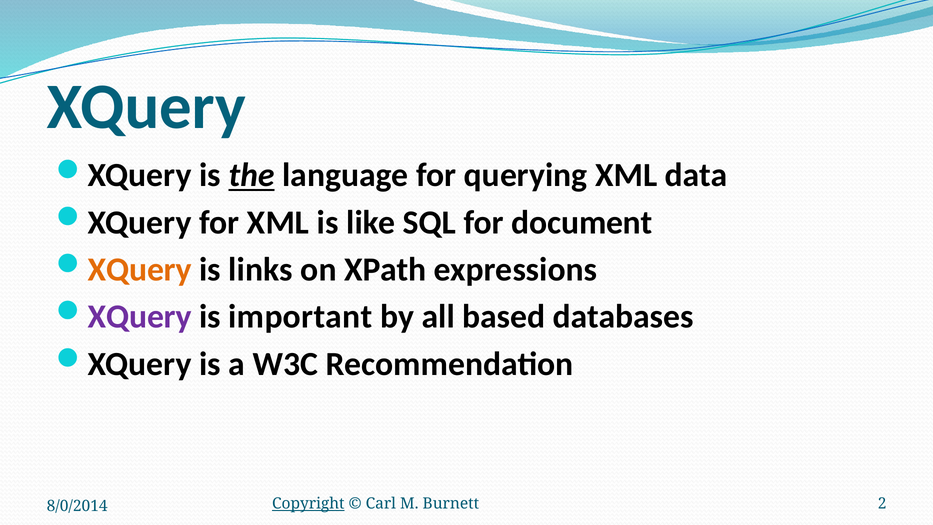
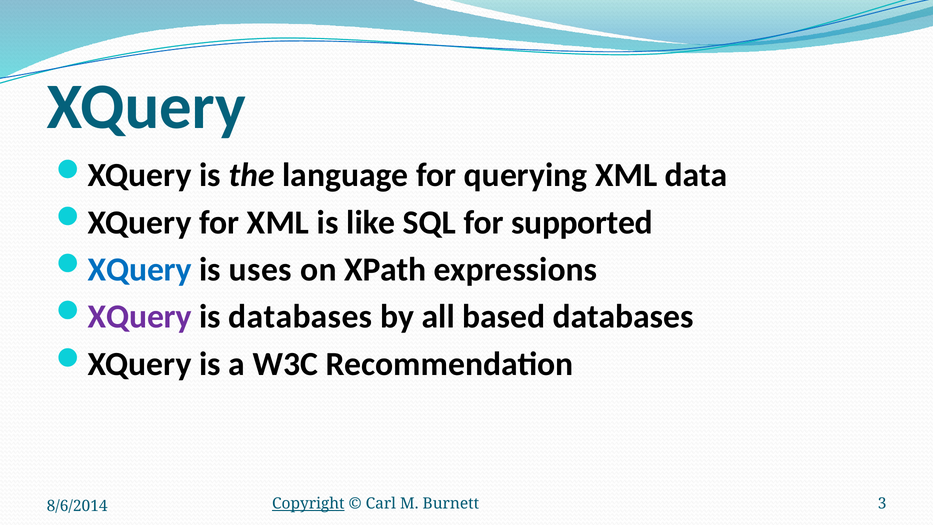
the underline: present -> none
document: document -> supported
XQuery at (140, 270) colour: orange -> blue
links: links -> uses
is important: important -> databases
2: 2 -> 3
8/0/2014: 8/0/2014 -> 8/6/2014
